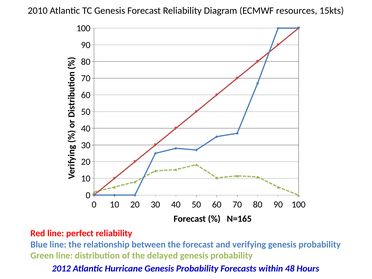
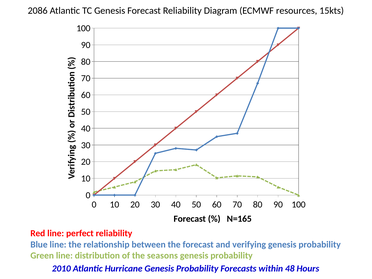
2010: 2010 -> 2086
delayed: delayed -> seasons
2012: 2012 -> 2010
